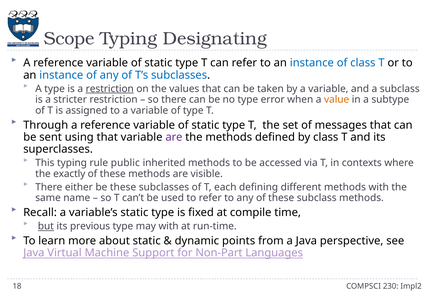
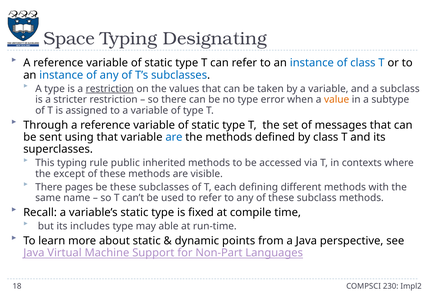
Scope: Scope -> Space
are at (174, 137) colour: purple -> blue
exactly: exactly -> except
either: either -> pages
but underline: present -> none
previous: previous -> includes
may with: with -> able
